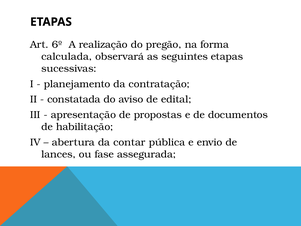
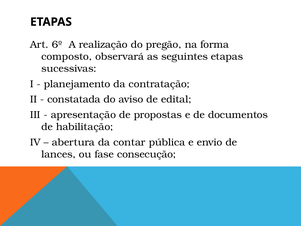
calculada: calculada -> composto
assegurada: assegurada -> consecução
